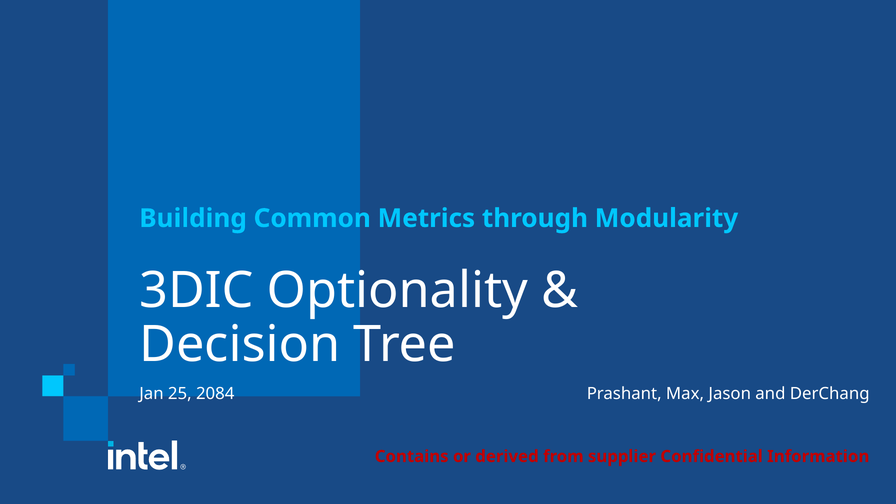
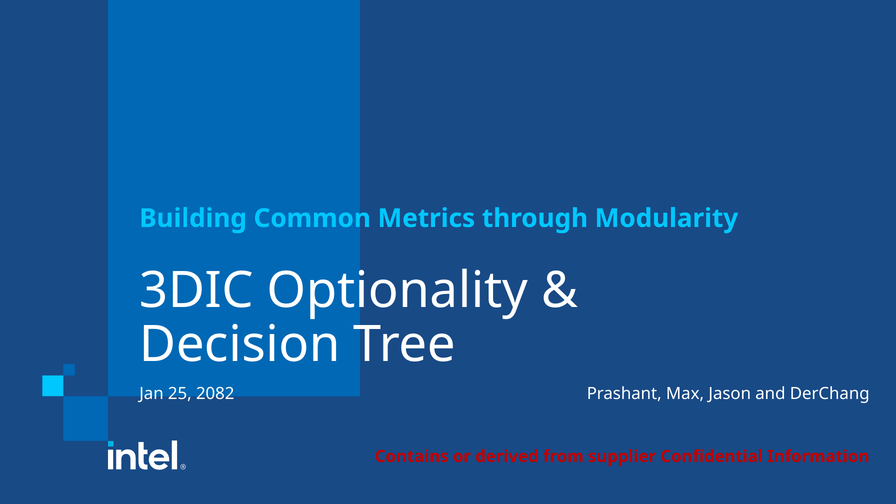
2084: 2084 -> 2082
